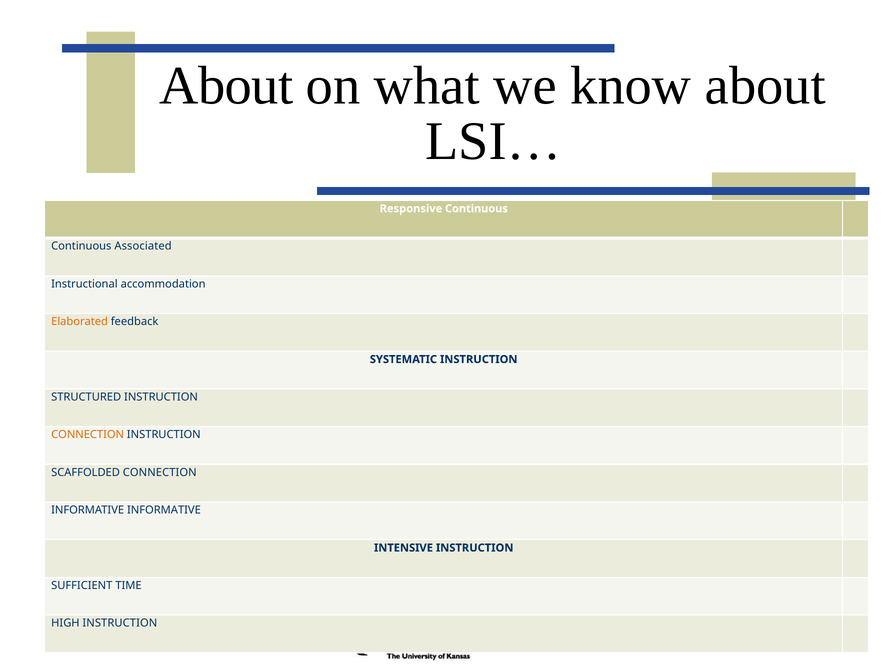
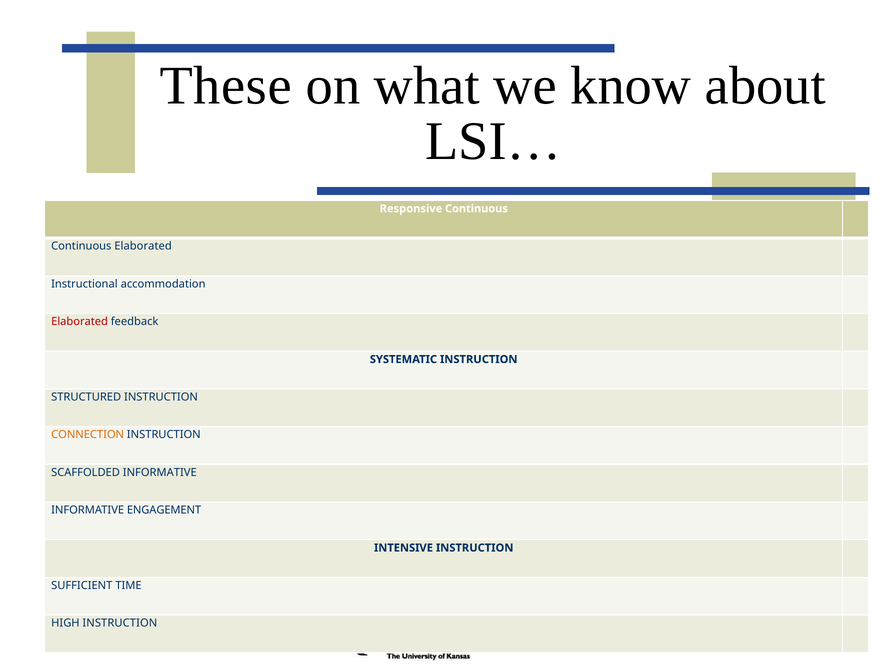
About at (226, 86): About -> These
Continuous Associated: Associated -> Elaborated
Elaborated at (80, 322) colour: orange -> red
SCAFFOLDED CONNECTION: CONNECTION -> INFORMATIVE
INFORMATIVE INFORMATIVE: INFORMATIVE -> ENGAGEMENT
